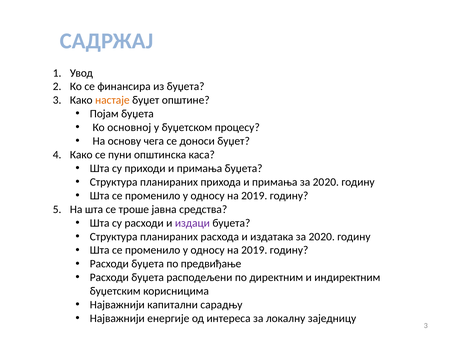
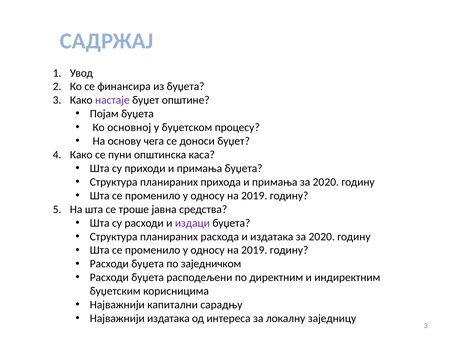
настаје colour: orange -> purple
предвиђање: предвиђање -> заједничком
Најважнији енергије: енергије -> издатака
